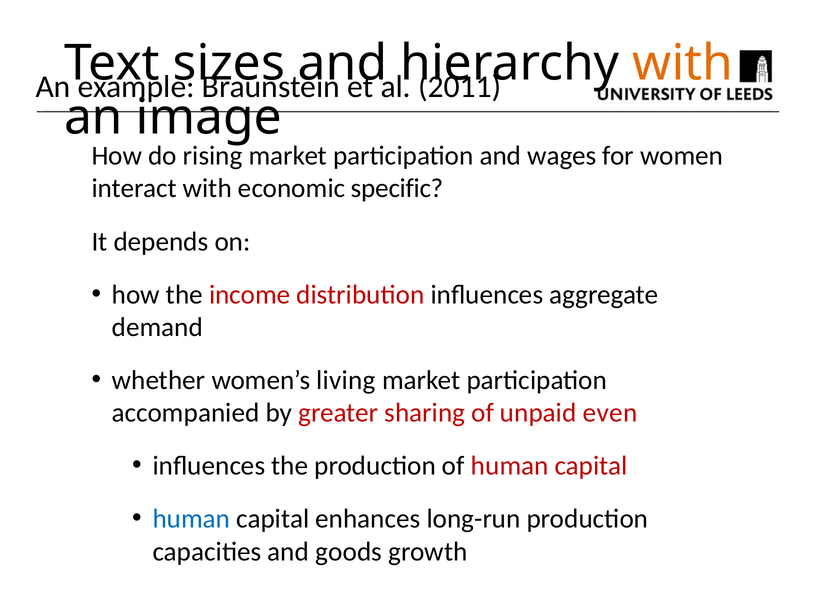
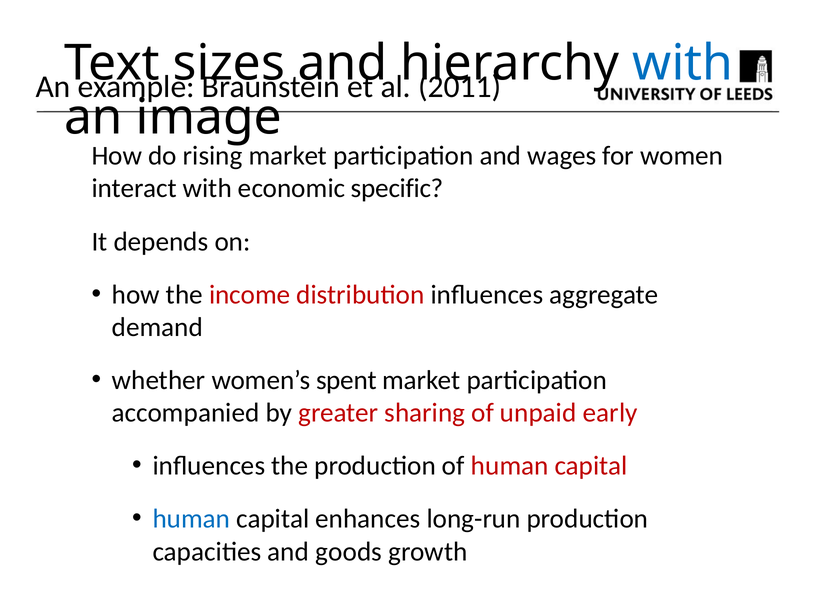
with at (683, 63) colour: orange -> blue
living: living -> spent
even: even -> early
